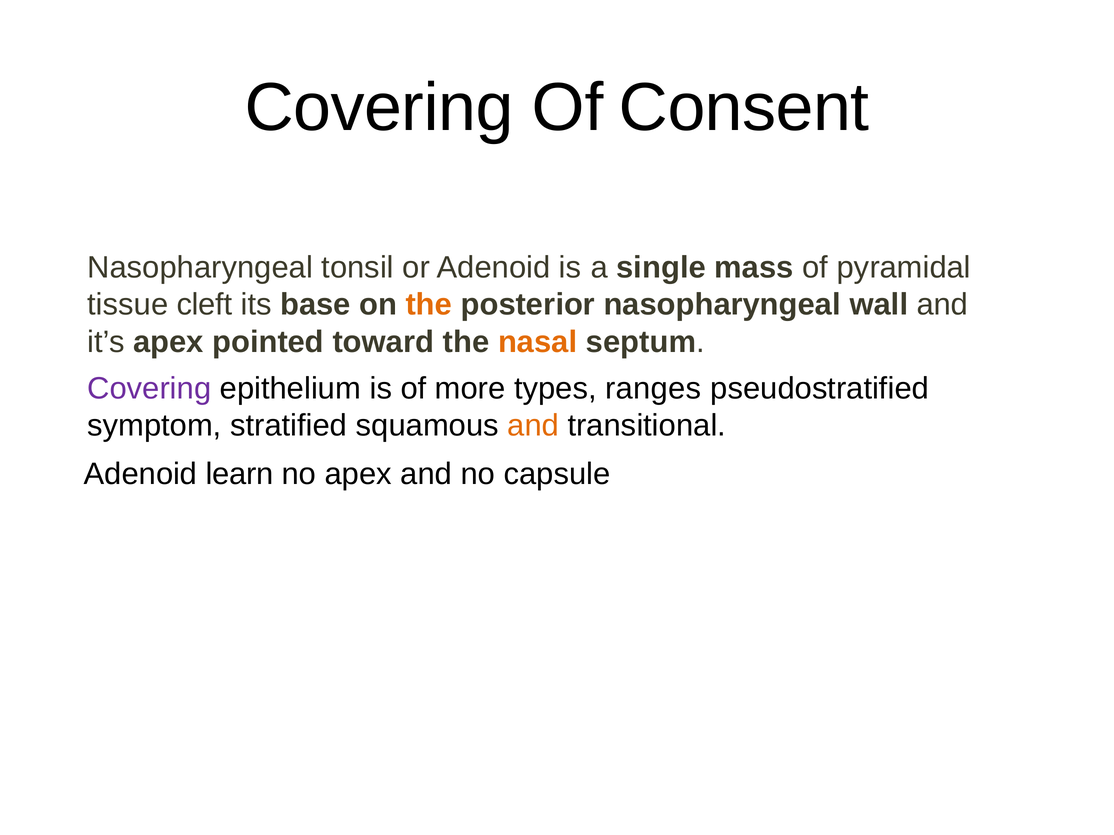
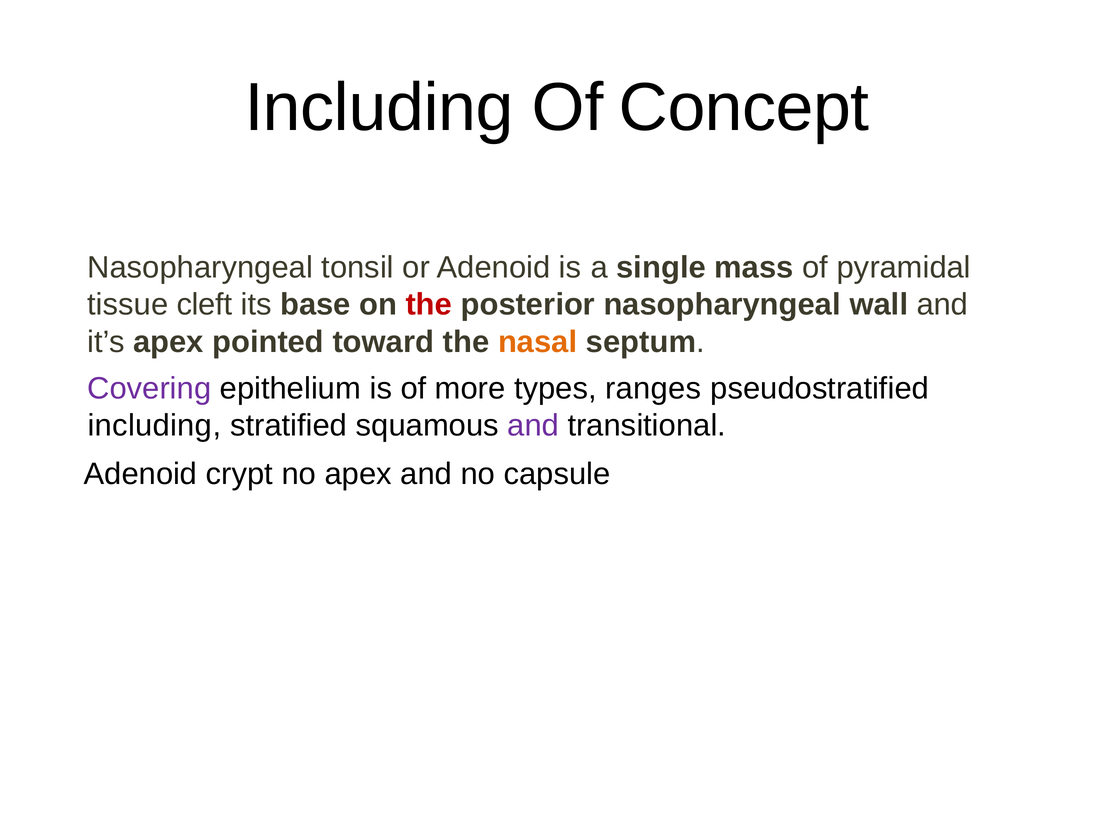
Covering at (379, 108): Covering -> Including
Consent: Consent -> Concept
the at (429, 305) colour: orange -> red
symptom at (154, 426): symptom -> including
and at (533, 426) colour: orange -> purple
learn: learn -> crypt
